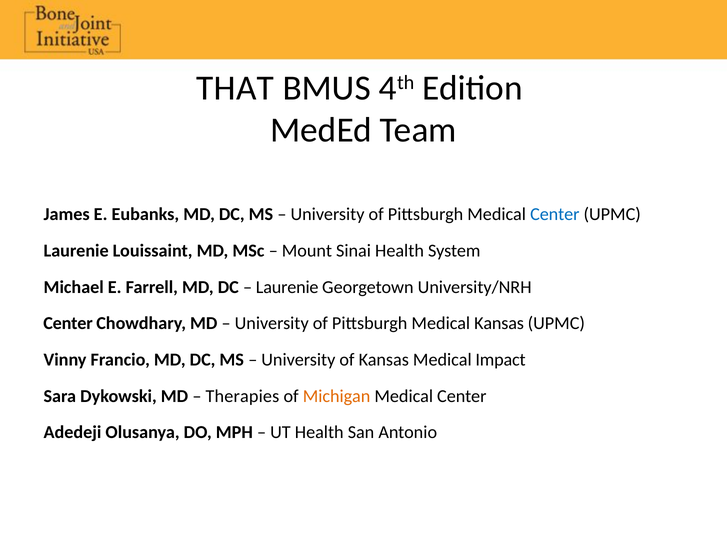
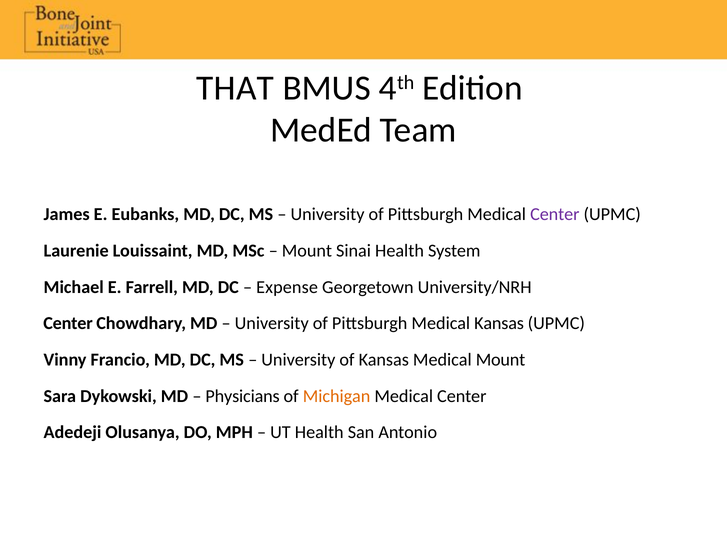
Center at (555, 215) colour: blue -> purple
Laurenie at (287, 287): Laurenie -> Expense
Medical Impact: Impact -> Mount
Therapies: Therapies -> Physicians
